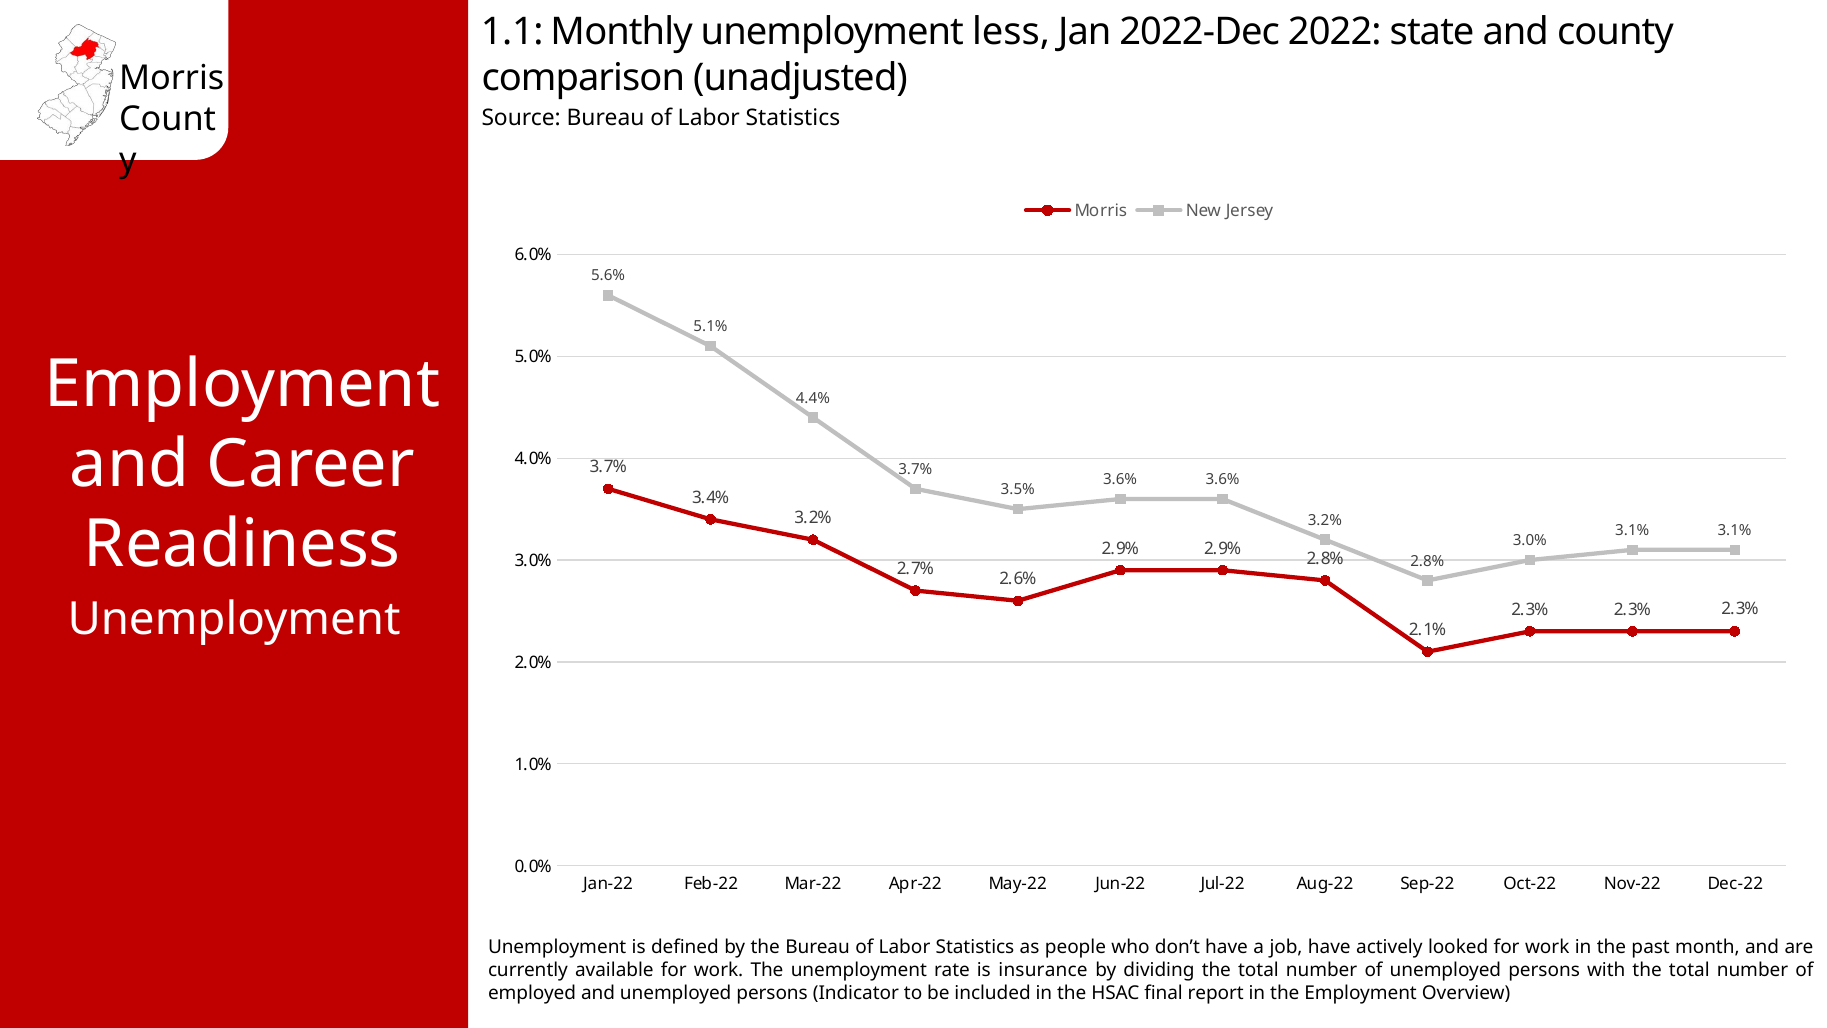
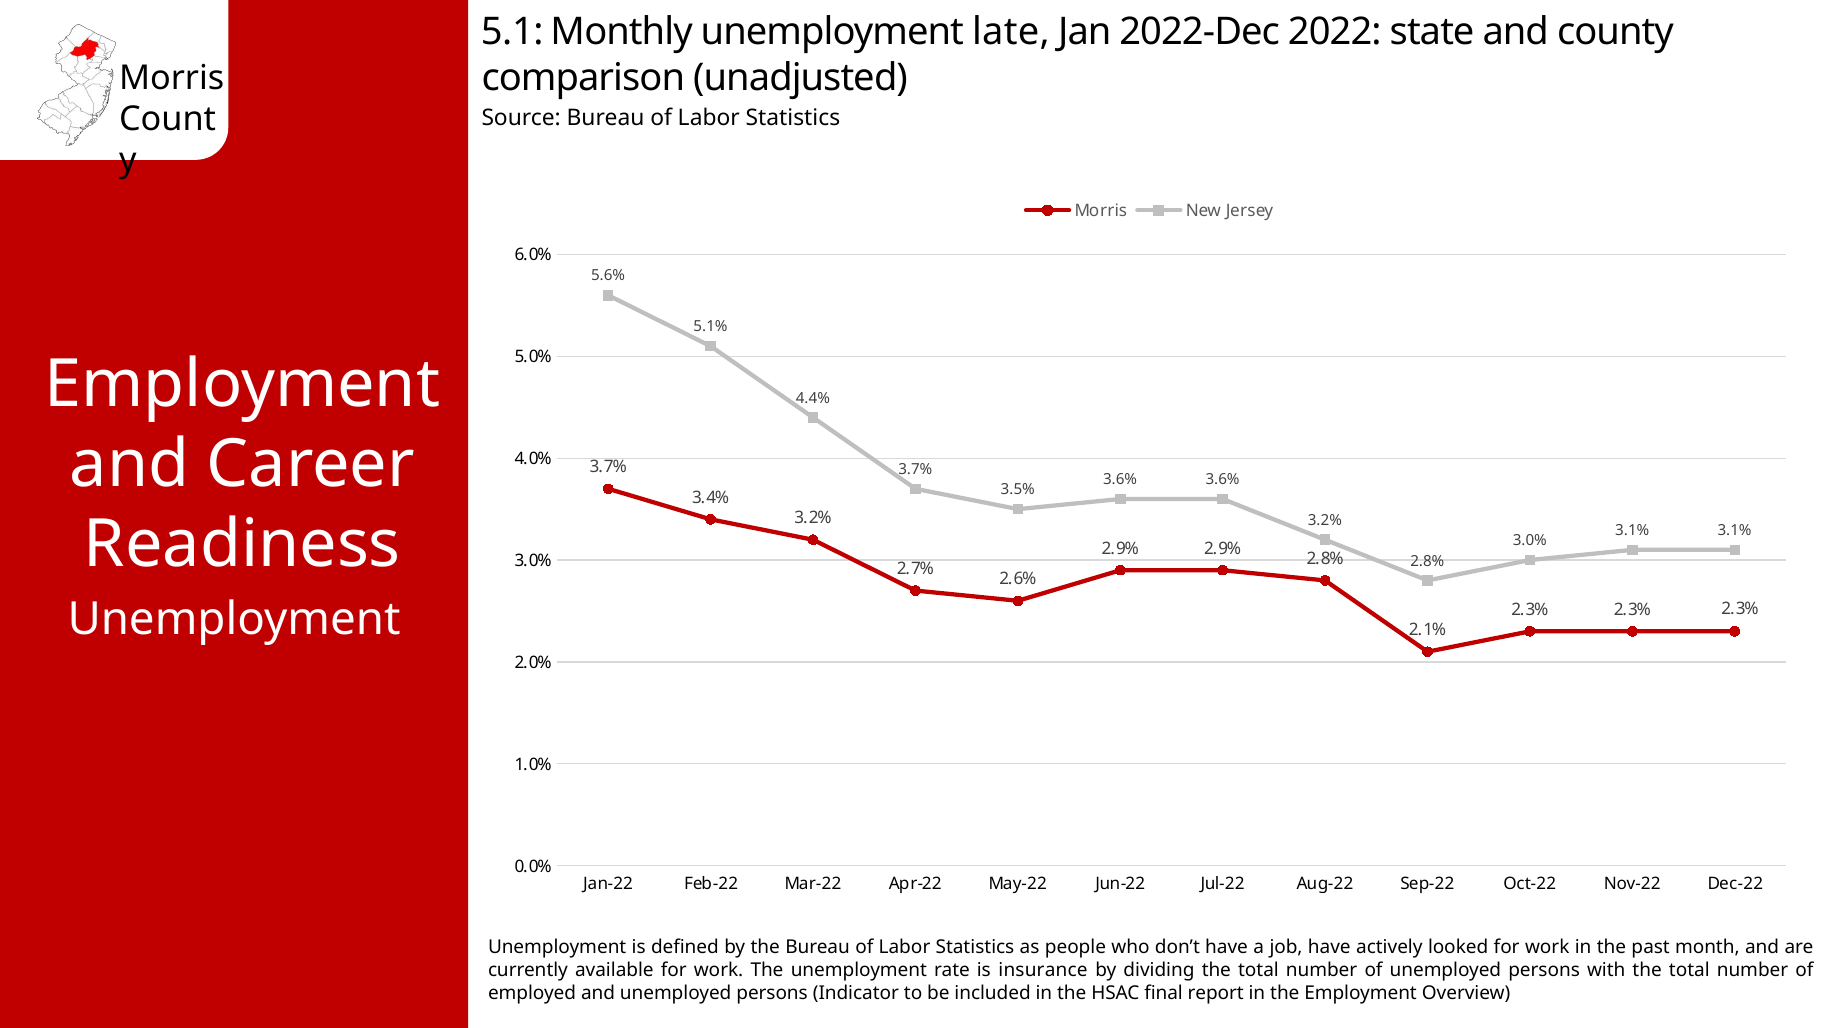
1.1: 1.1 -> 5.1
less: less -> late
